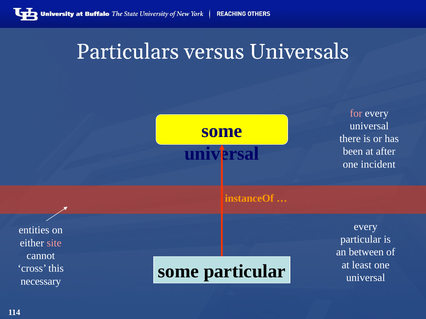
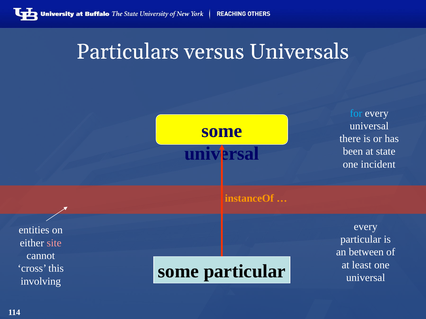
for colour: pink -> light blue
after: after -> state
necessary: necessary -> involving
